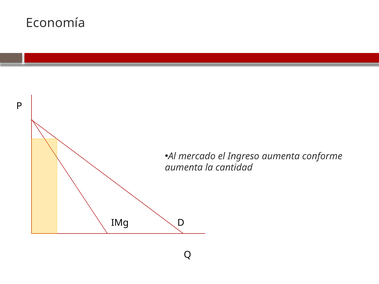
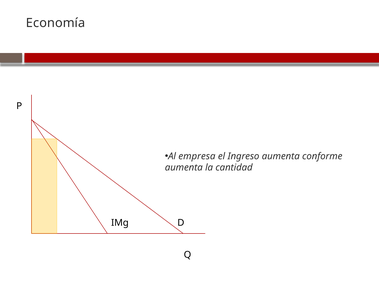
mercado: mercado -> empresa
